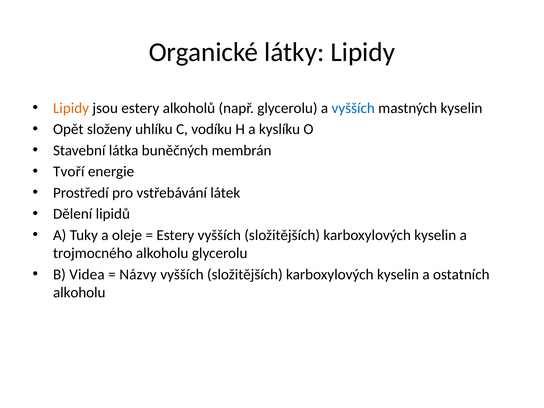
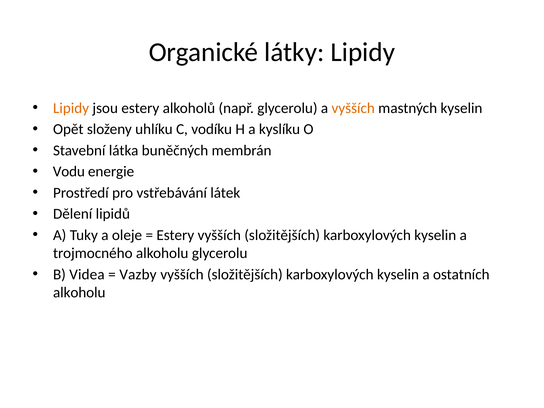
vyšších at (353, 108) colour: blue -> orange
Tvoří: Tvoří -> Vodu
Názvy: Názvy -> Vazby
